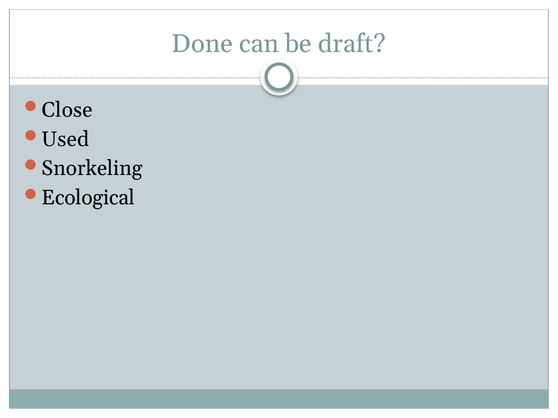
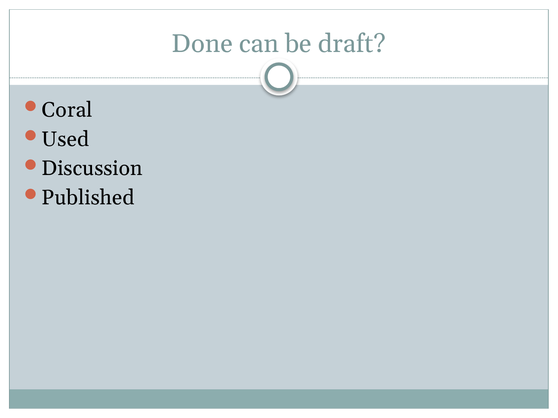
Close: Close -> Coral
Snorkeling: Snorkeling -> Discussion
Ecological: Ecological -> Published
